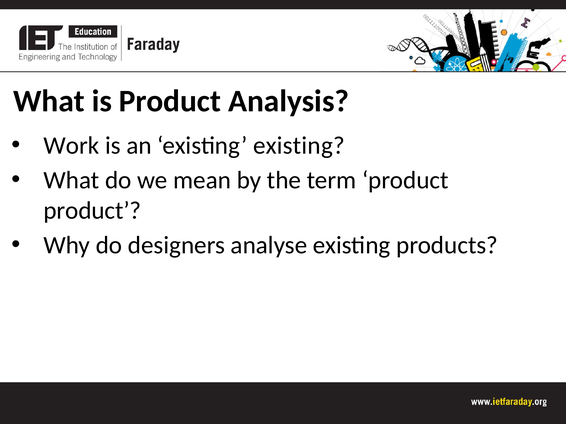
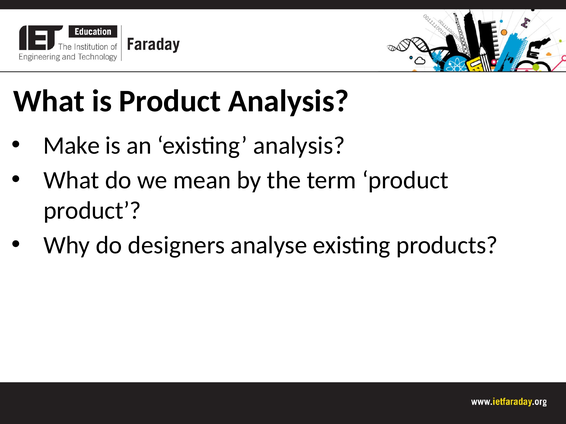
Work: Work -> Make
existing existing: existing -> analysis
